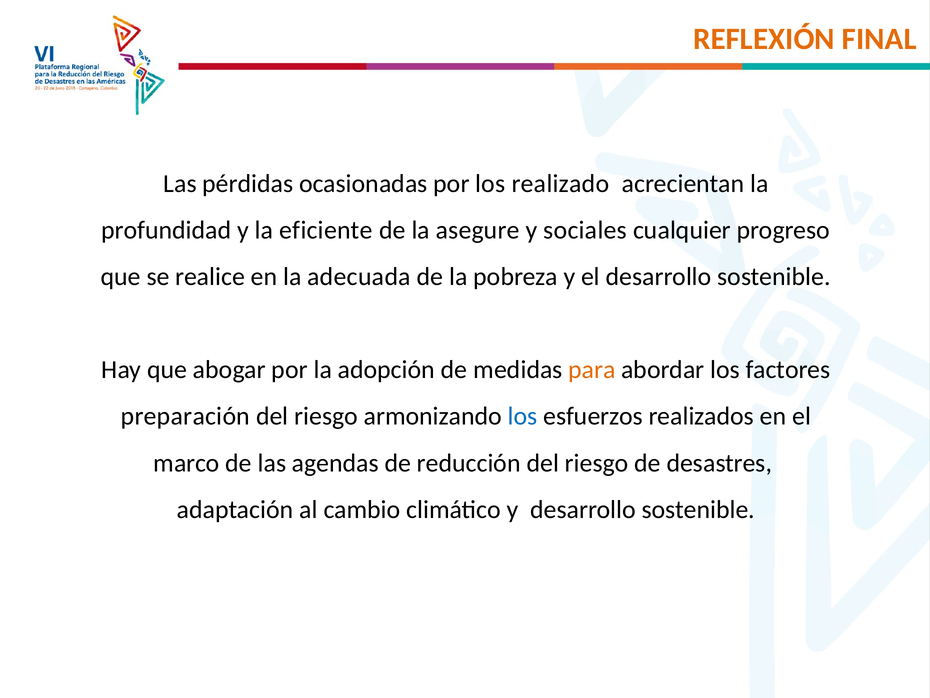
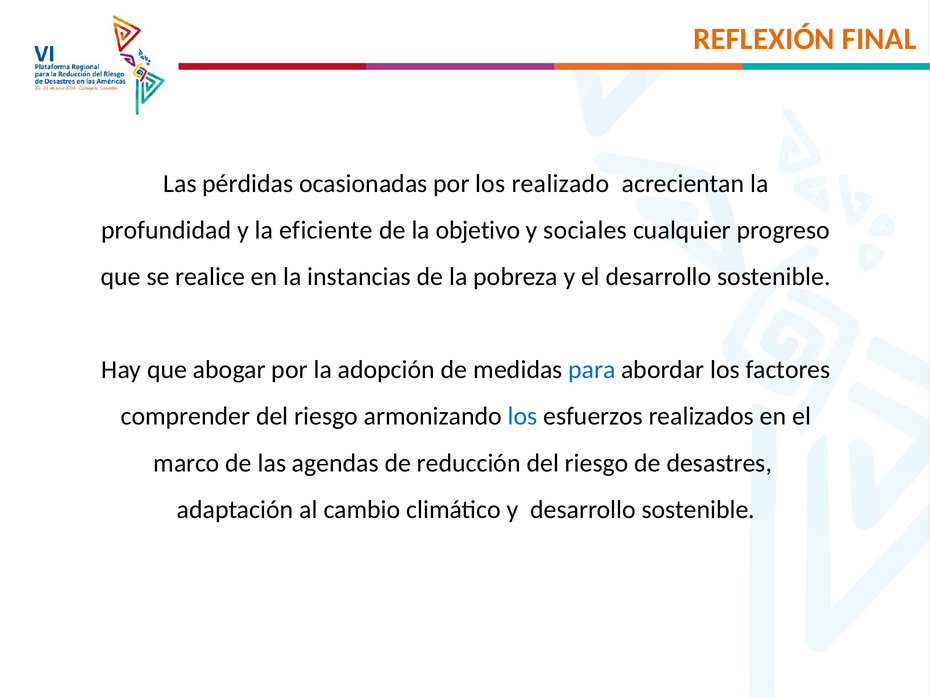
asegure: asegure -> objetivo
adecuada: adecuada -> instancias
para colour: orange -> blue
preparación: preparación -> comprender
